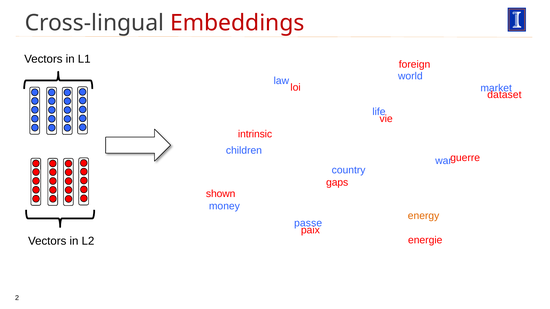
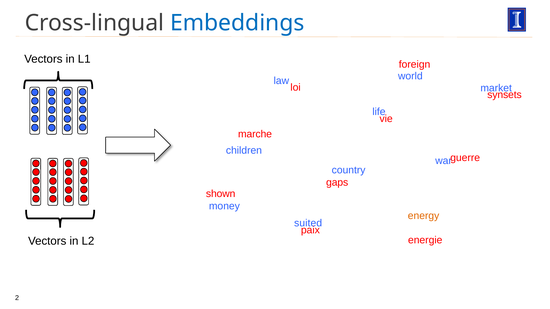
Embeddings colour: red -> blue
dataset: dataset -> synsets
intrinsic: intrinsic -> marche
passe: passe -> suited
